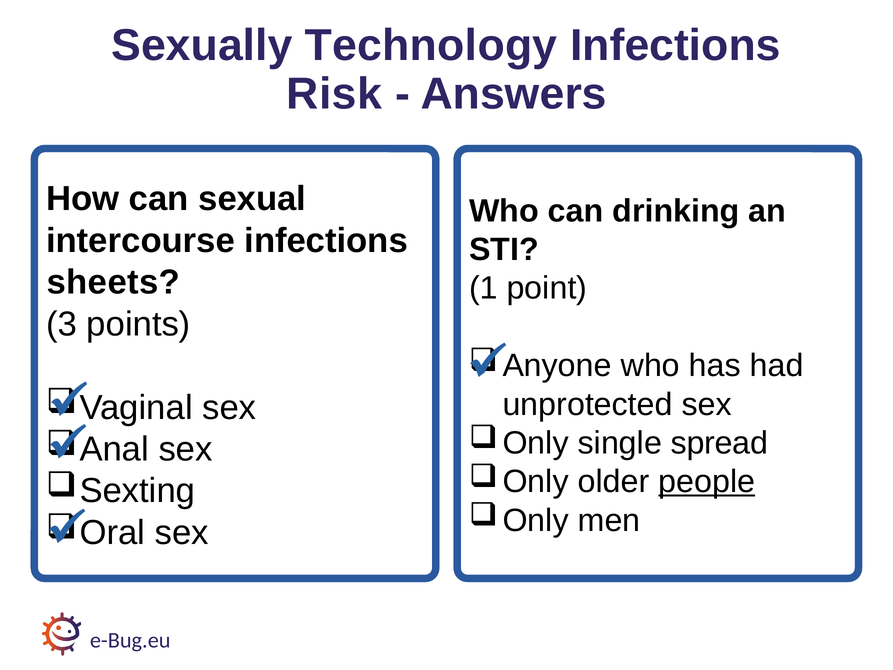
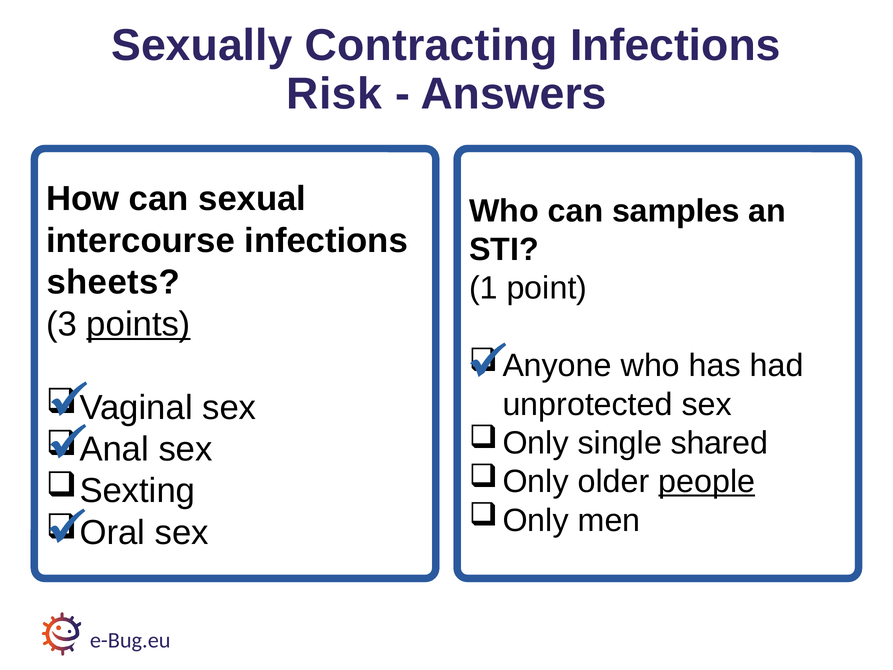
Technology: Technology -> Contracting
drinking: drinking -> samples
points underline: none -> present
spread: spread -> shared
